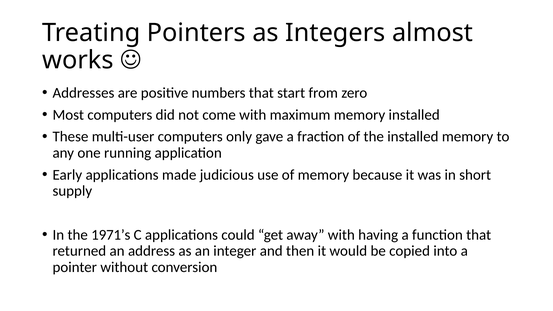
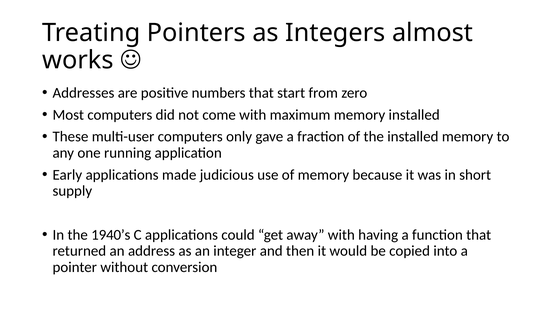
1971’s: 1971’s -> 1940’s
